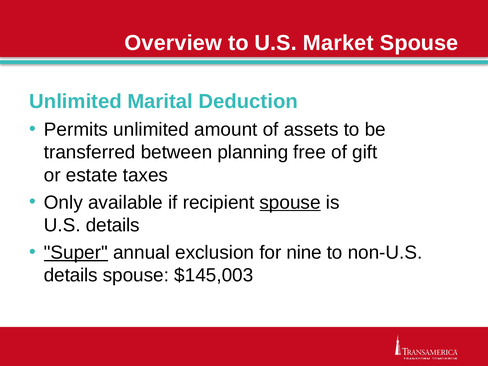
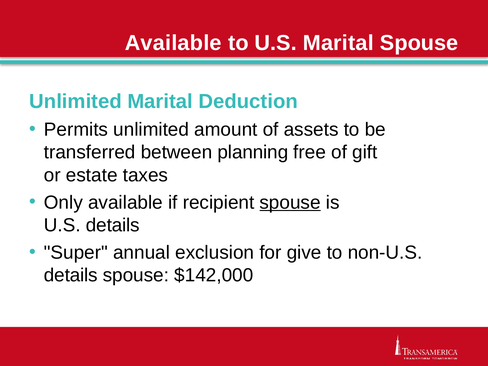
Overview at (173, 43): Overview -> Available
U.S Market: Market -> Marital
Super underline: present -> none
nine: nine -> give
$145,003: $145,003 -> $142,000
